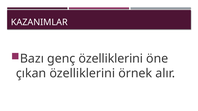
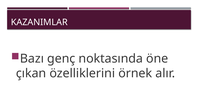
genç özelliklerini: özelliklerini -> noktasında
